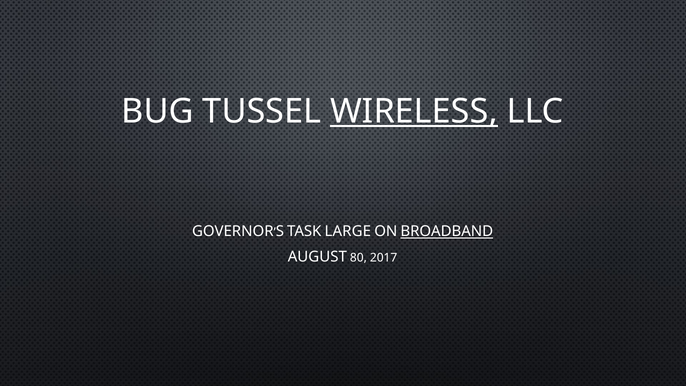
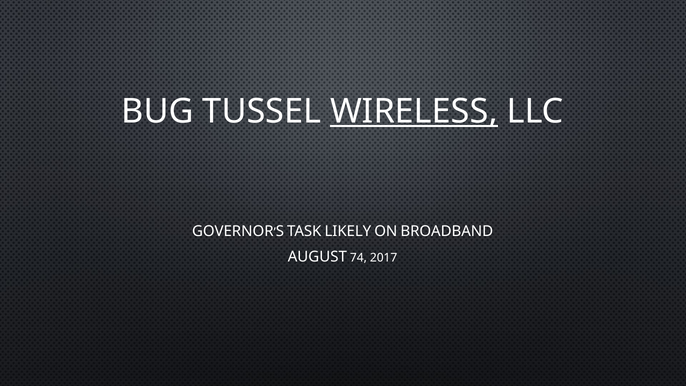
LARGE: LARGE -> LIKELY
BROADBAND underline: present -> none
80: 80 -> 74
